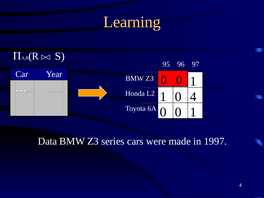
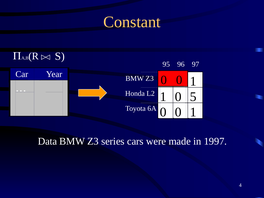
Learning: Learning -> Constant
0 4: 4 -> 5
